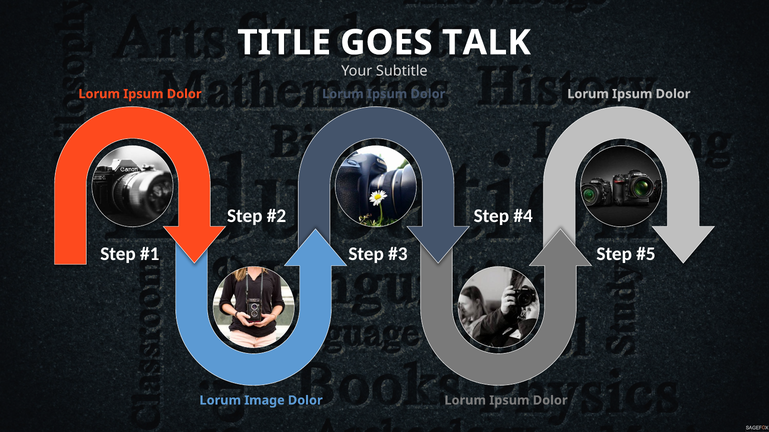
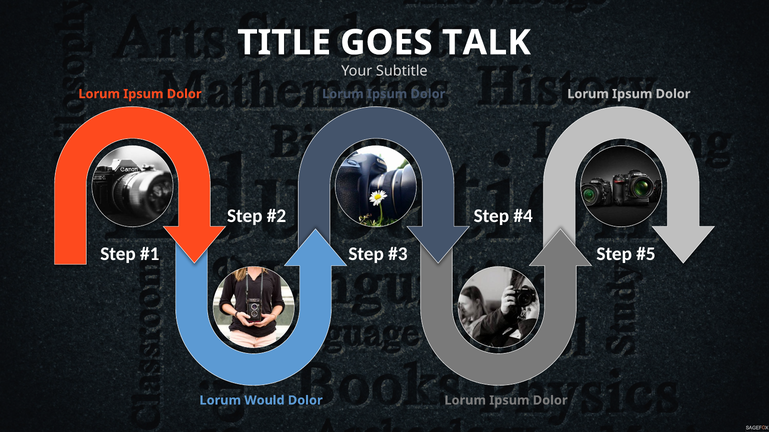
Image: Image -> Would
